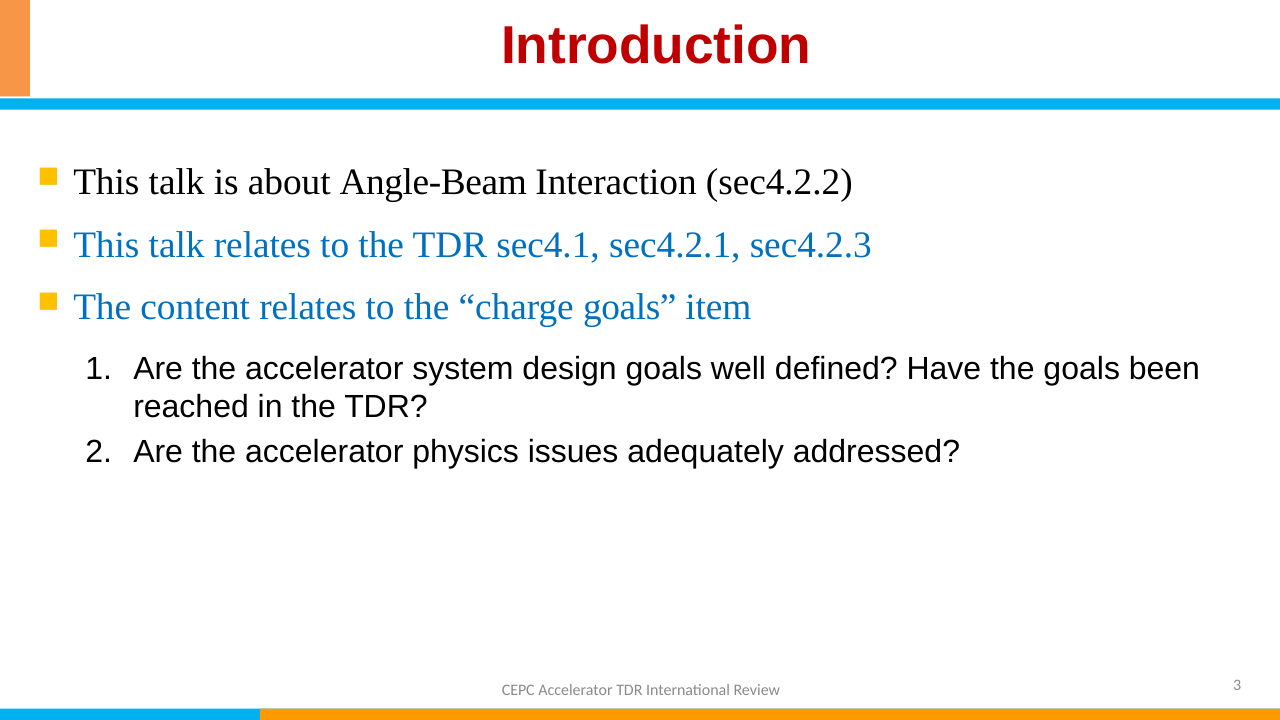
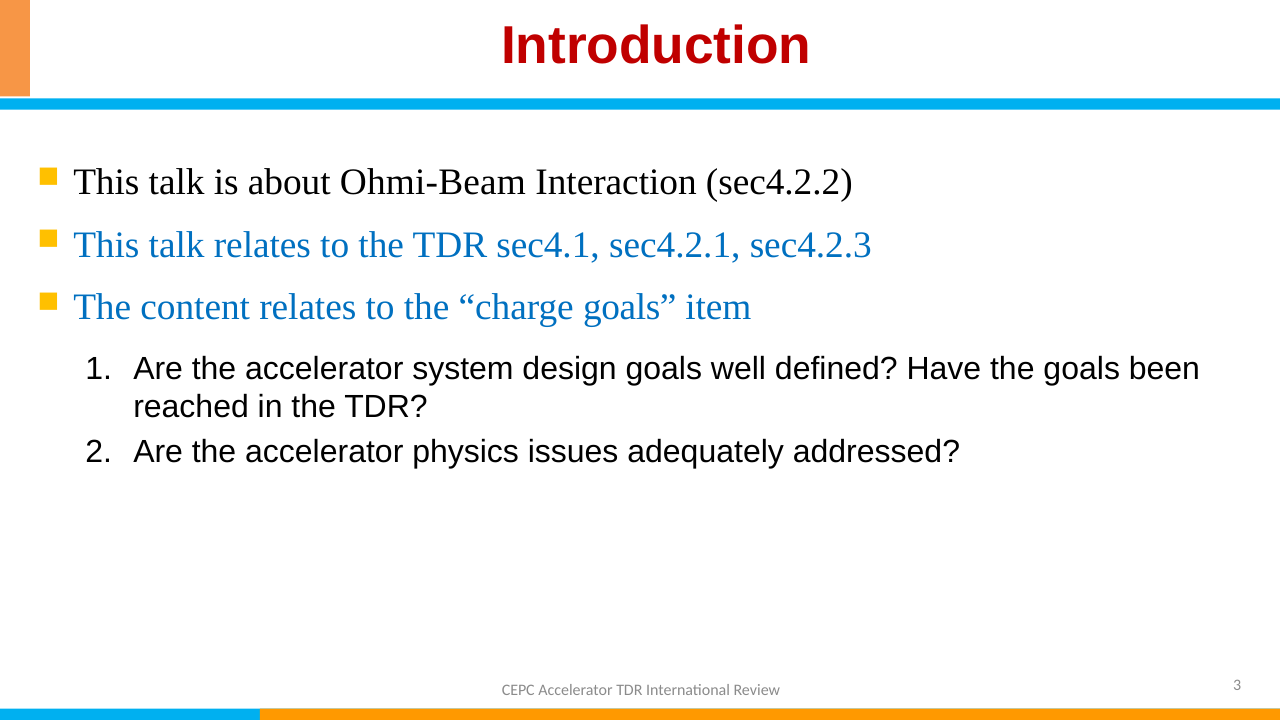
Angle-Beam: Angle-Beam -> Ohmi-Beam
